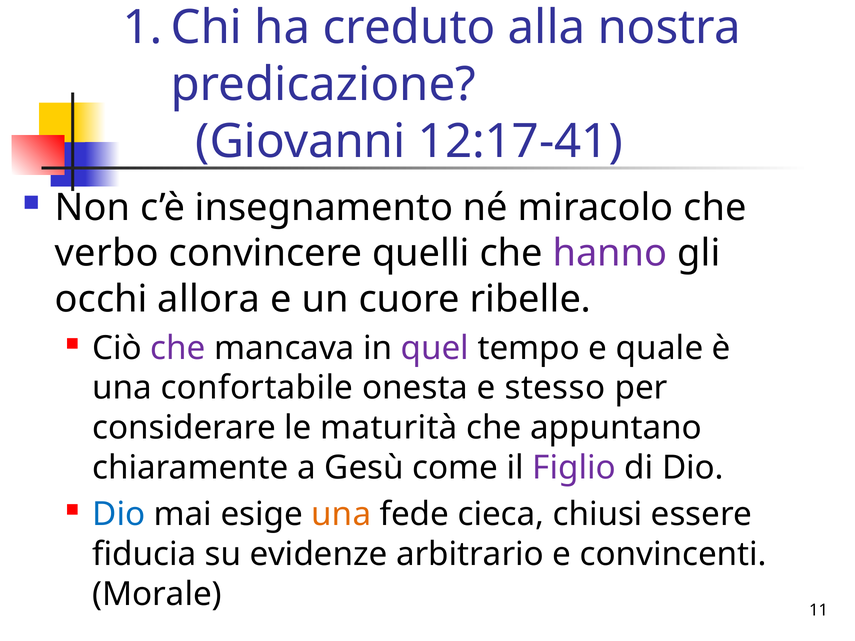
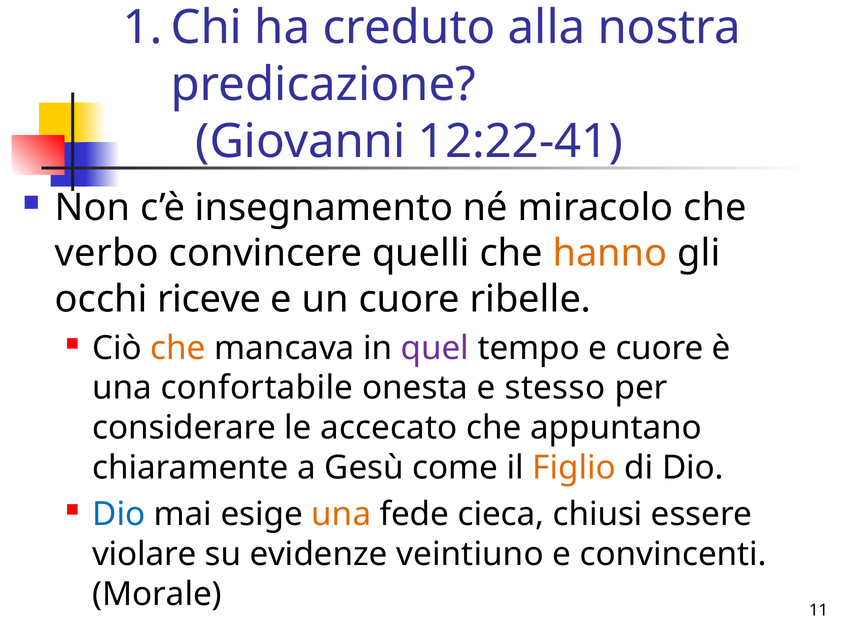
12:17-41: 12:17-41 -> 12:22-41
hanno colour: purple -> orange
allora: allora -> riceve
che at (178, 348) colour: purple -> orange
e quale: quale -> cuore
maturità: maturità -> accecato
Figlio colour: purple -> orange
fiducia: fiducia -> violare
arbitrario: arbitrario -> veintiuno
